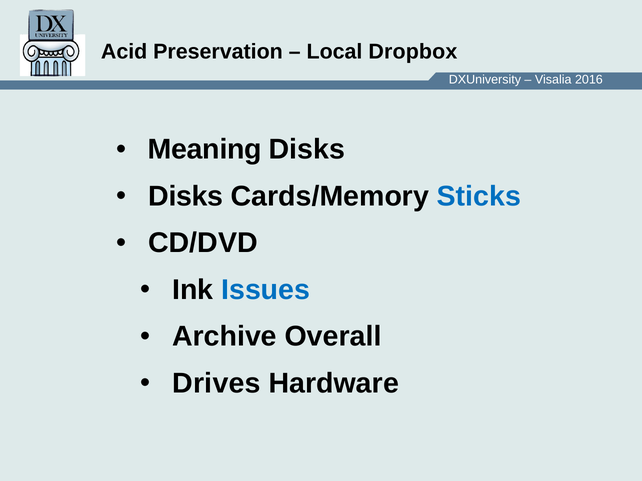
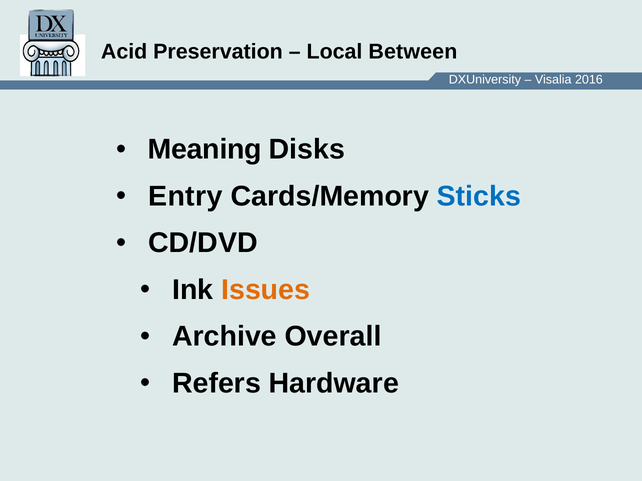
Dropbox: Dropbox -> Between
Disks at (186, 196): Disks -> Entry
Issues colour: blue -> orange
Drives: Drives -> Refers
